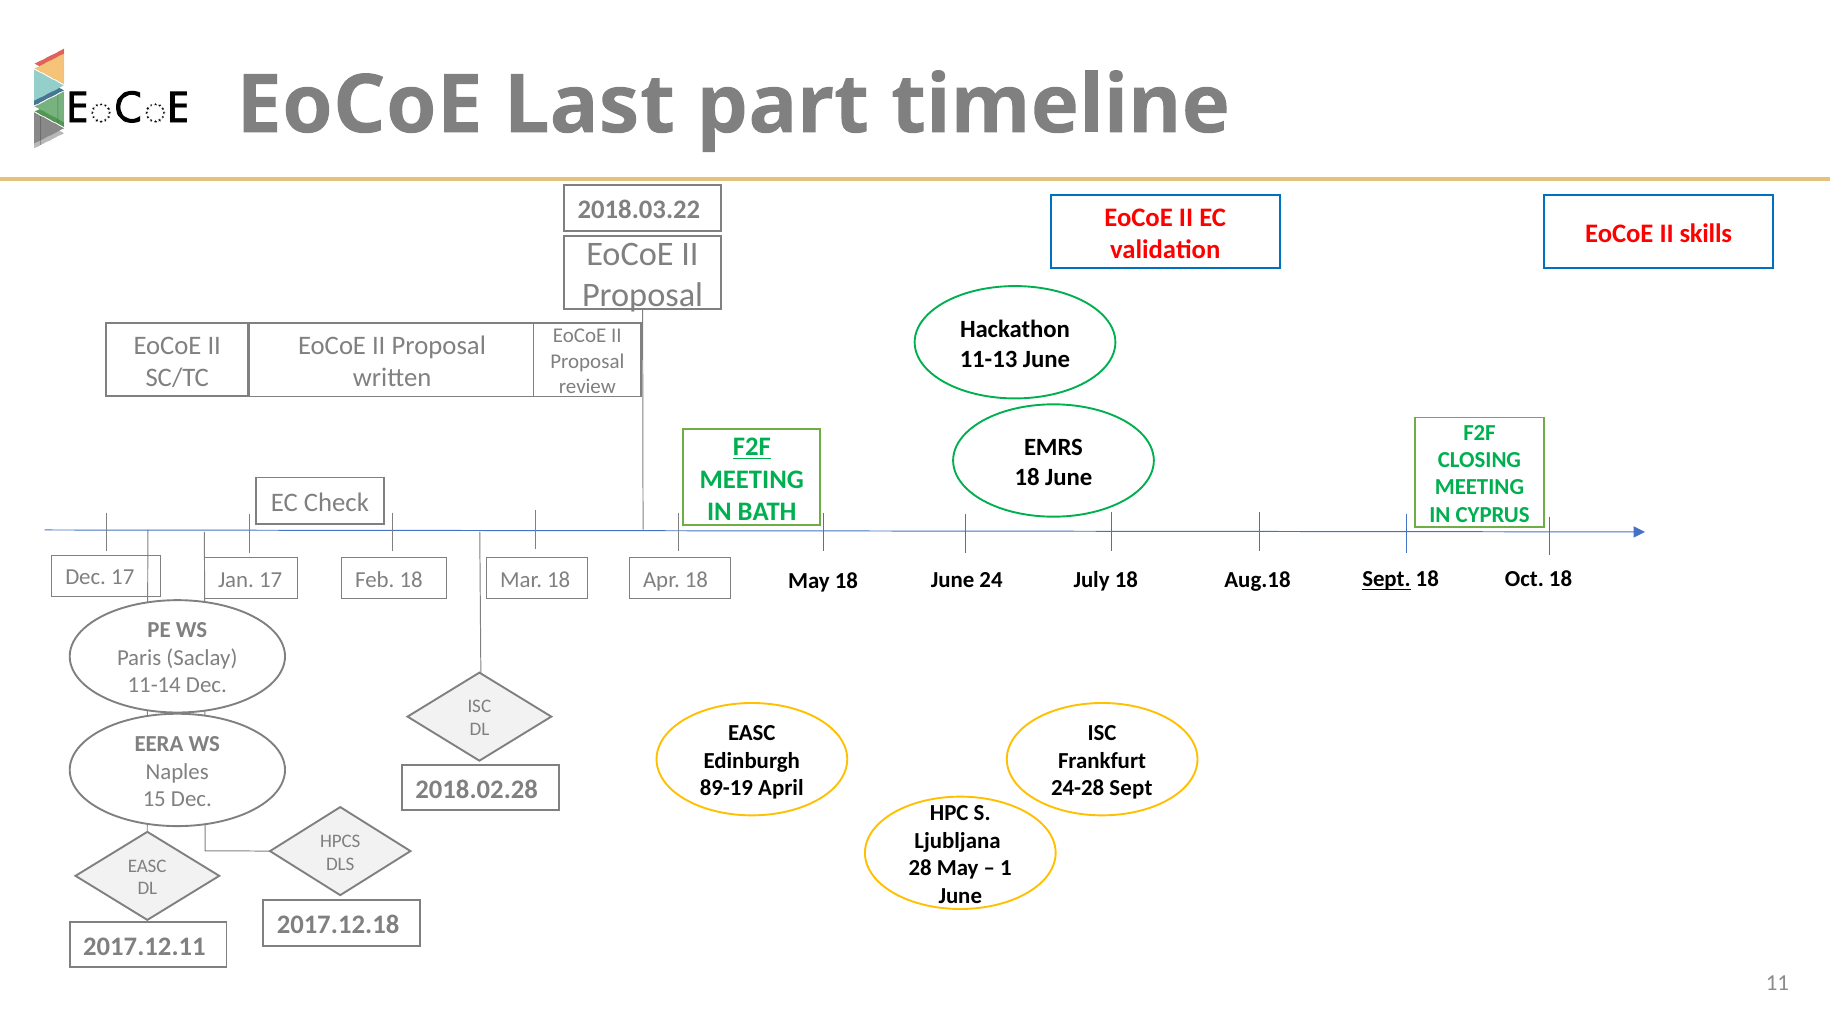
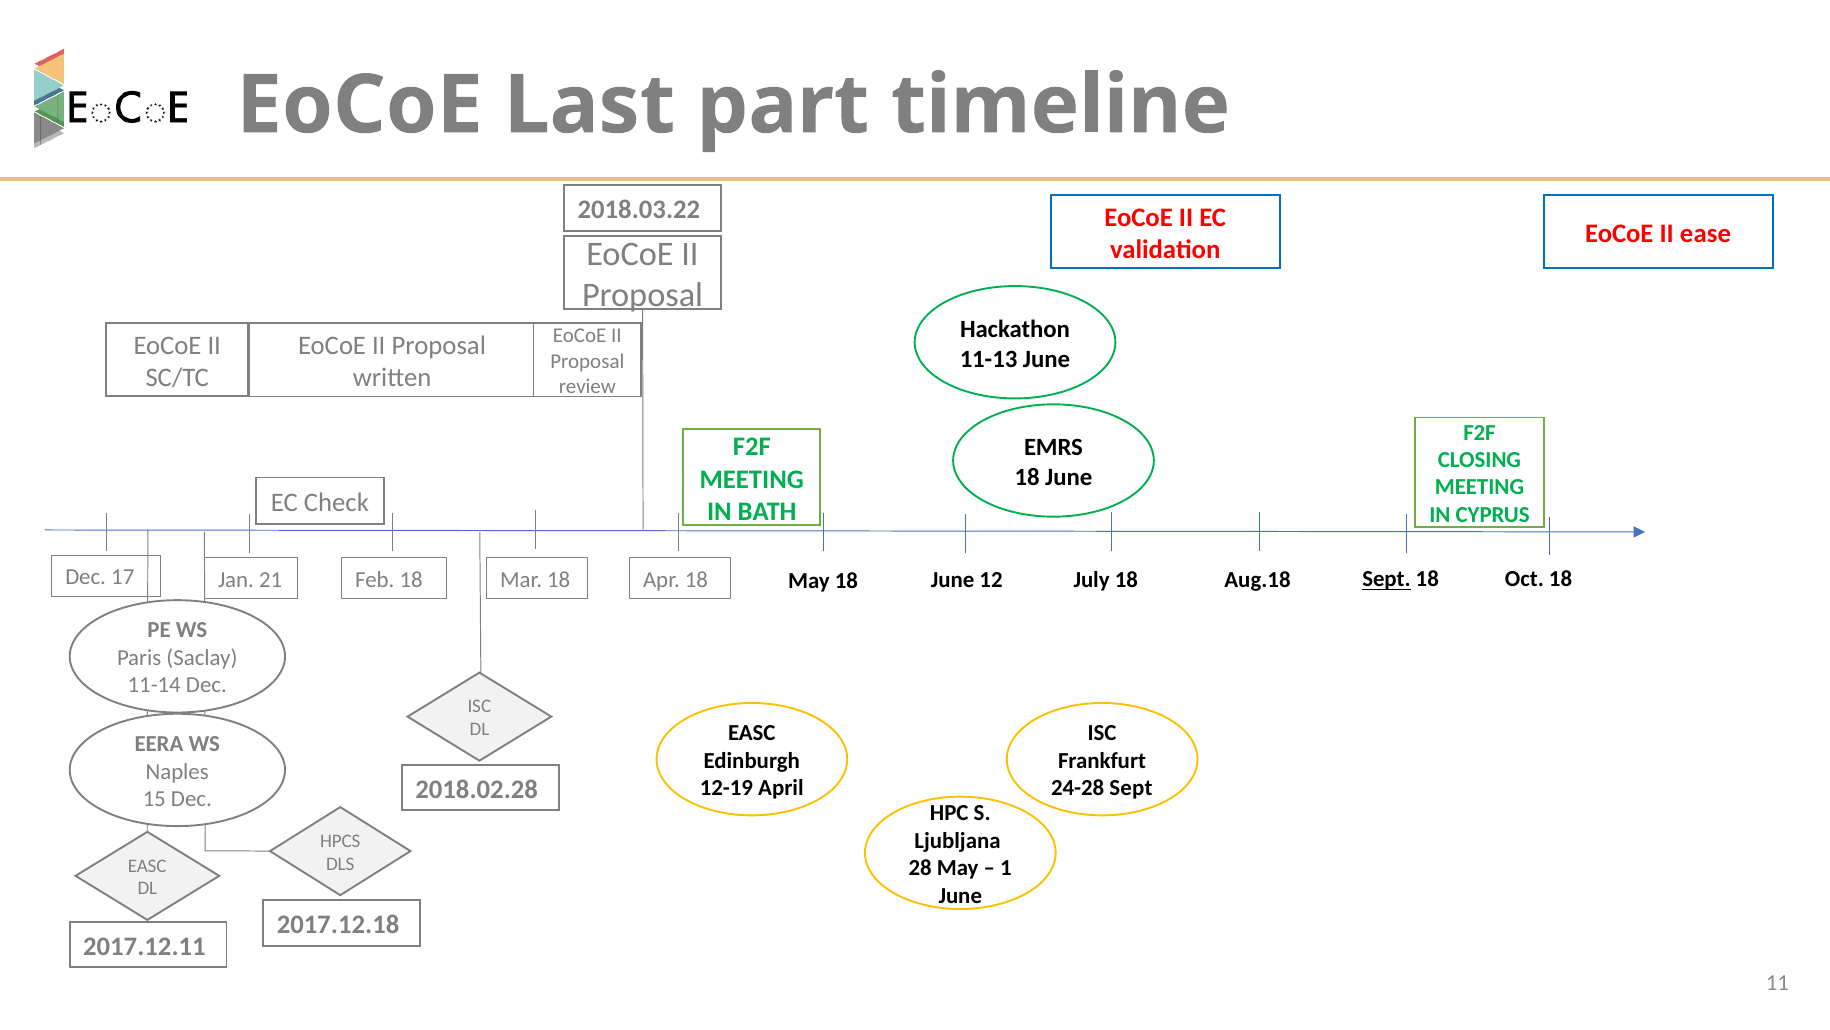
skills: skills -> ease
F2F at (752, 447) underline: present -> none
Jan 17: 17 -> 21
24: 24 -> 12
89-19: 89-19 -> 12-19
